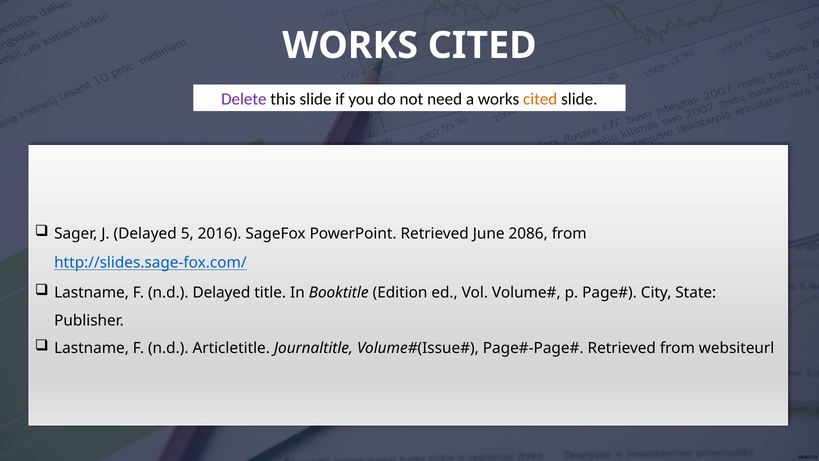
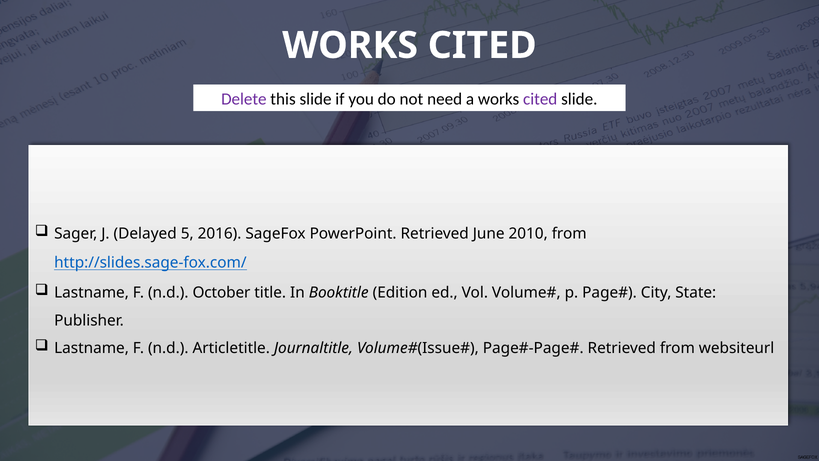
cited at (540, 99) colour: orange -> purple
2086: 2086 -> 2010
n.d Delayed: Delayed -> October
